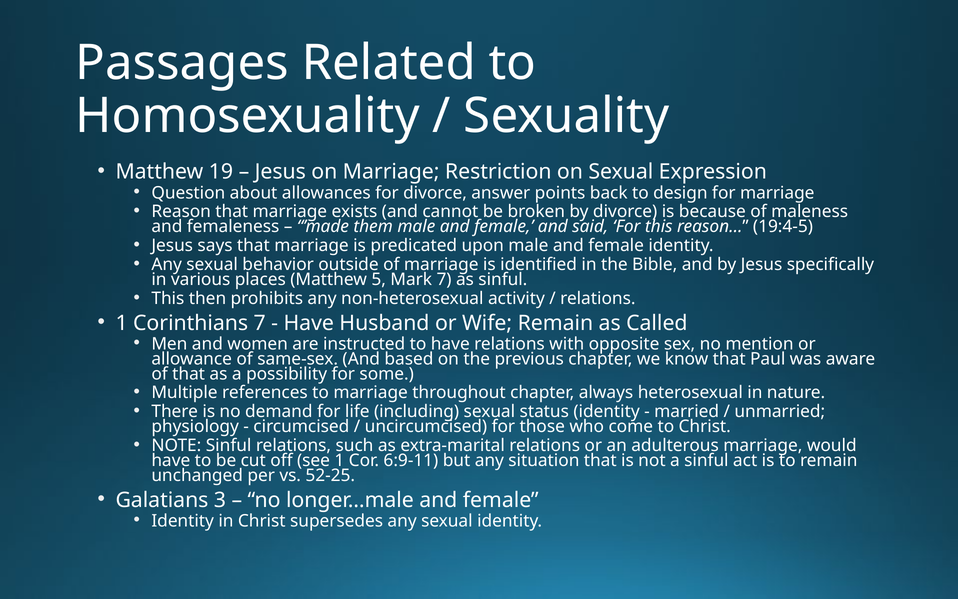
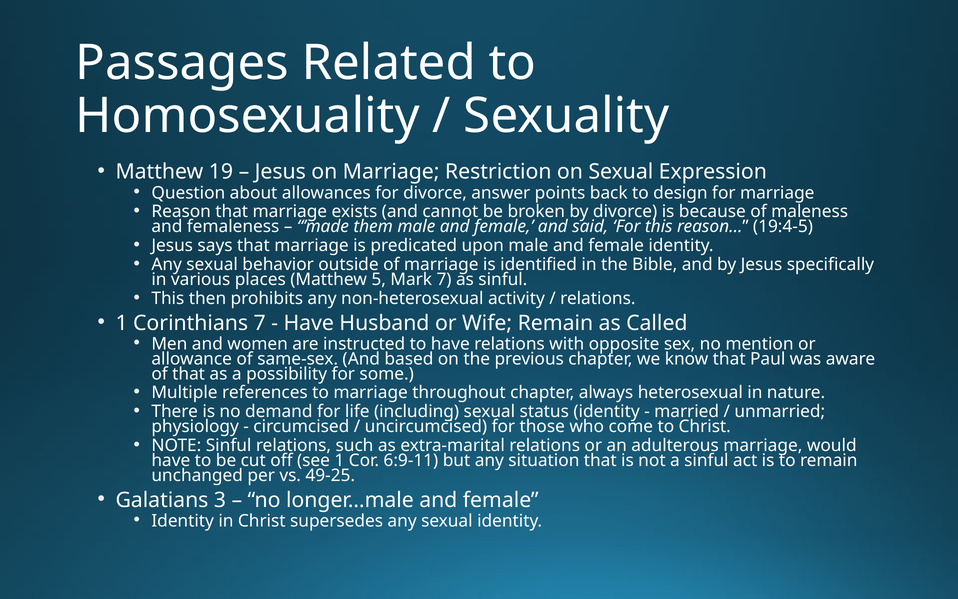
52-25: 52-25 -> 49-25
